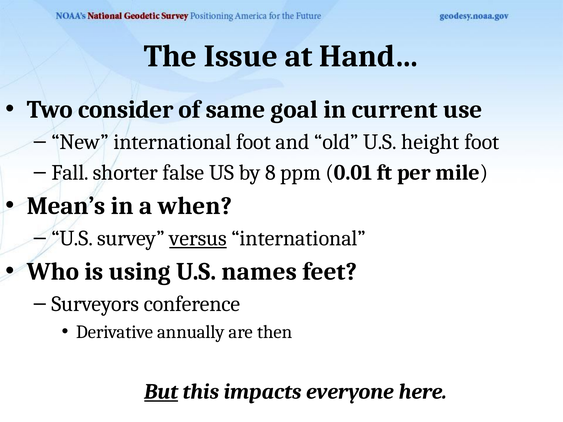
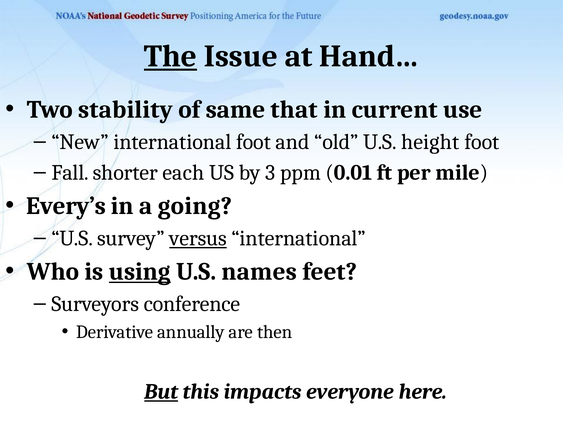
The underline: none -> present
consider: consider -> stability
goal: goal -> that
false: false -> each
8: 8 -> 3
Mean’s: Mean’s -> Every’s
when: when -> going
using underline: none -> present
